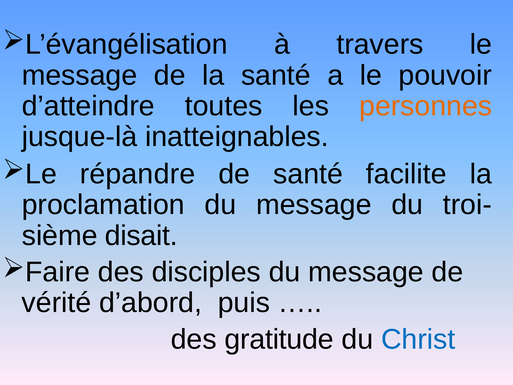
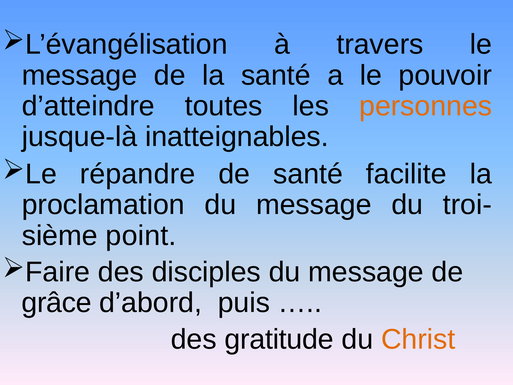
disait: disait -> point
vérité: vérité -> grâce
Christ colour: blue -> orange
